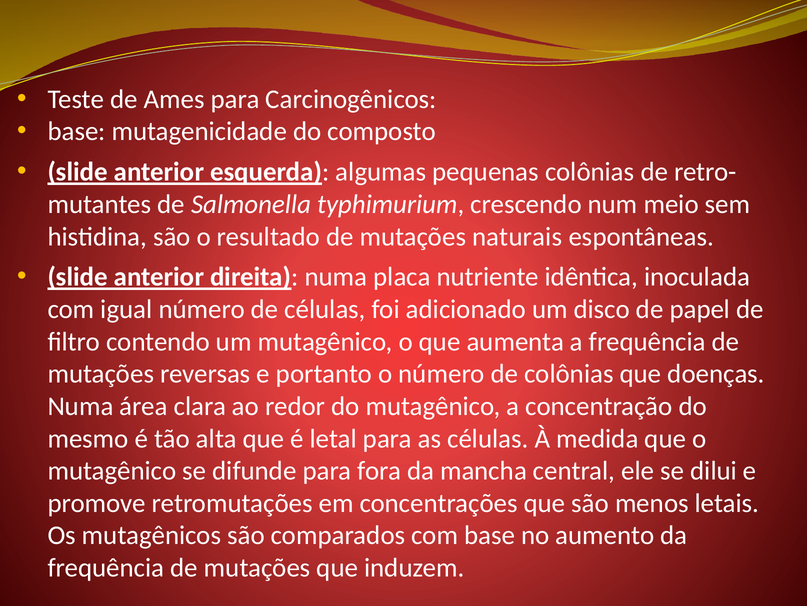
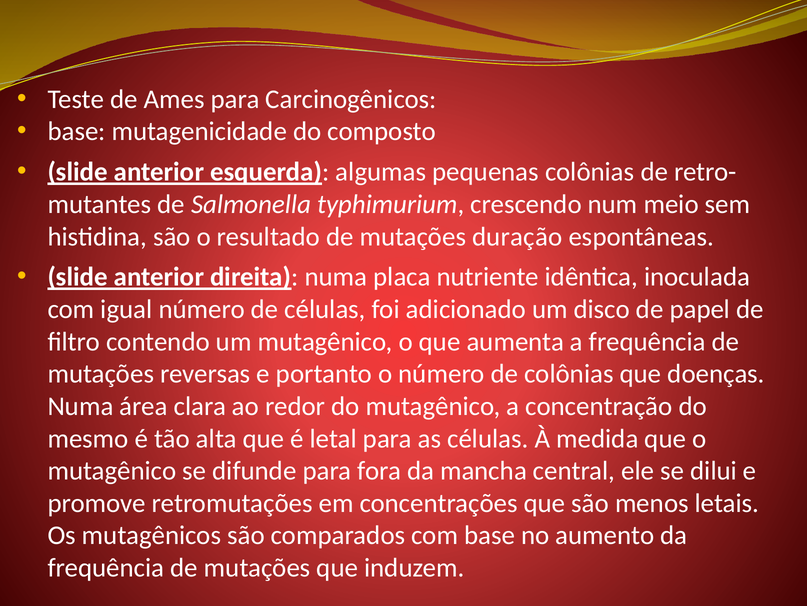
naturais: naturais -> duração
